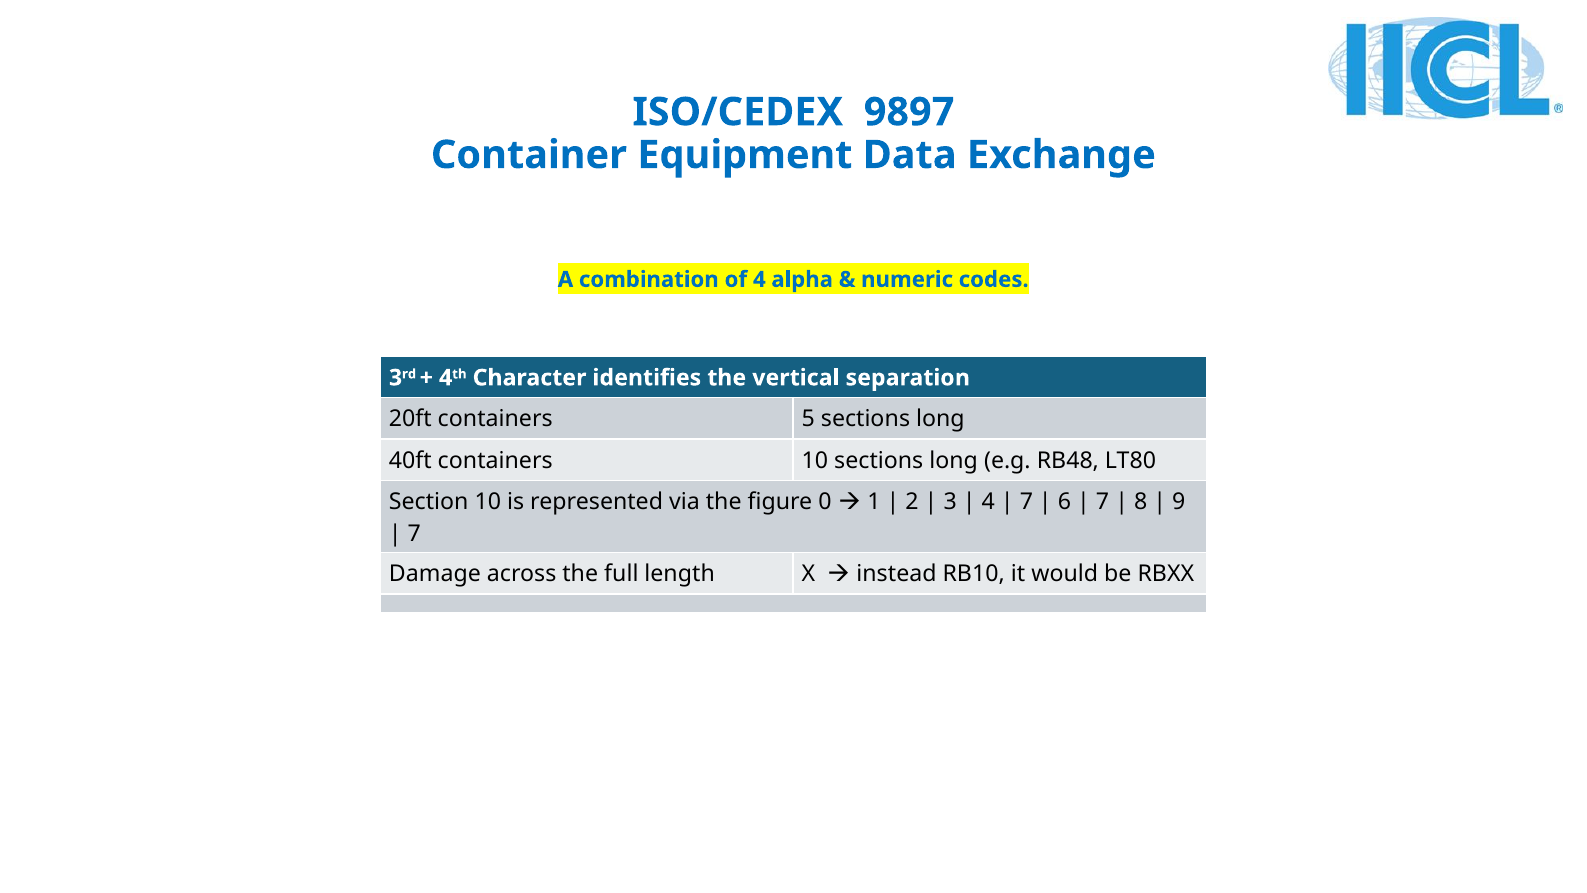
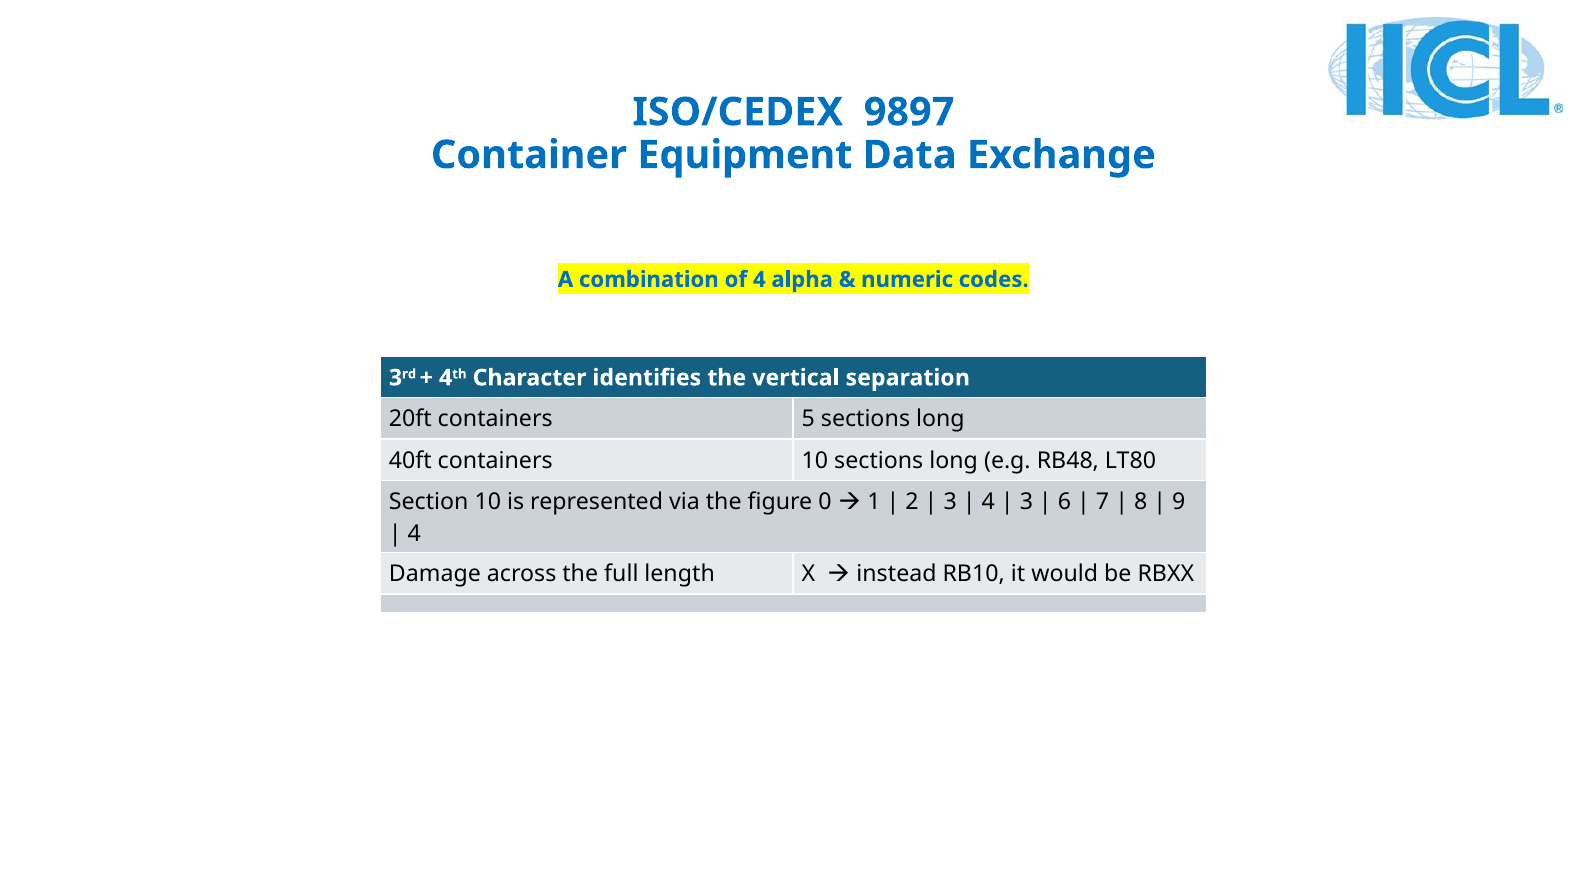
7 at (1026, 502): 7 -> 3
7 at (414, 534): 7 -> 4
